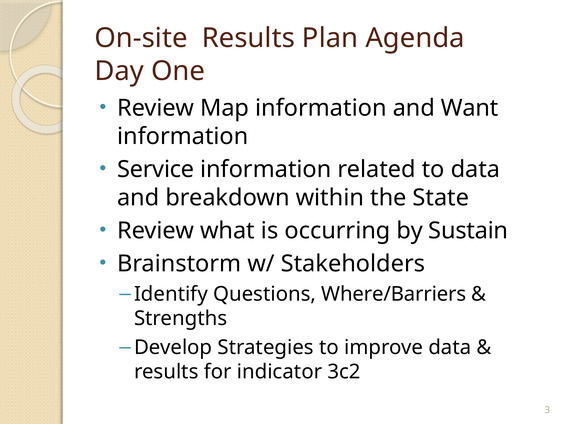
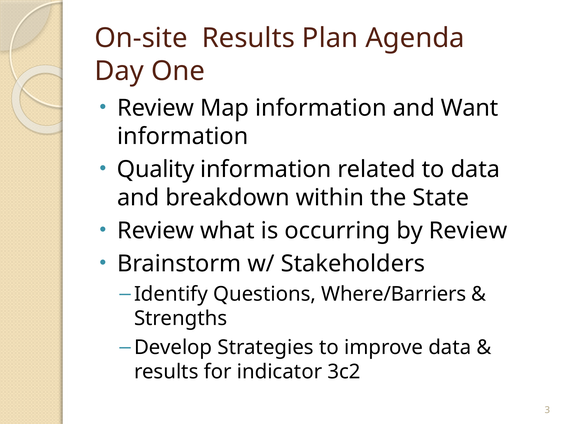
Service: Service -> Quality
by Sustain: Sustain -> Review
